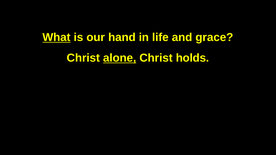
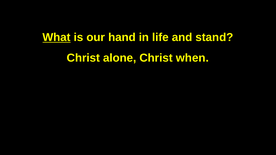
grace: grace -> stand
alone underline: present -> none
holds: holds -> when
